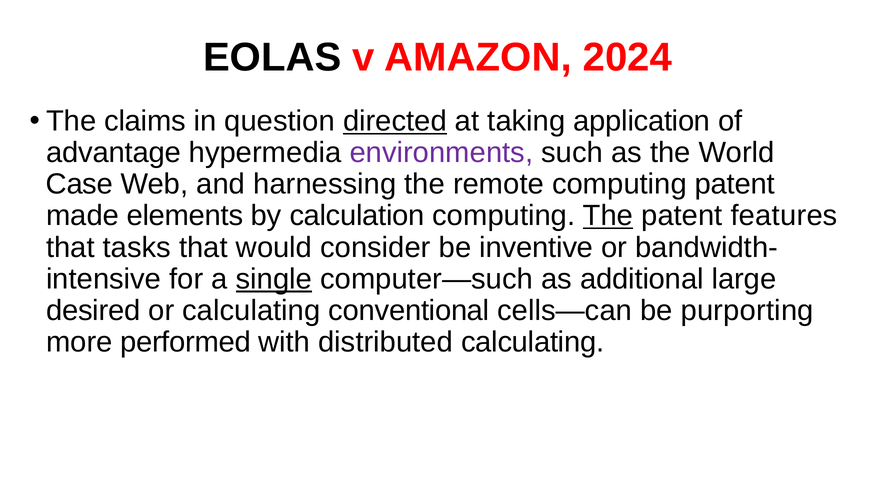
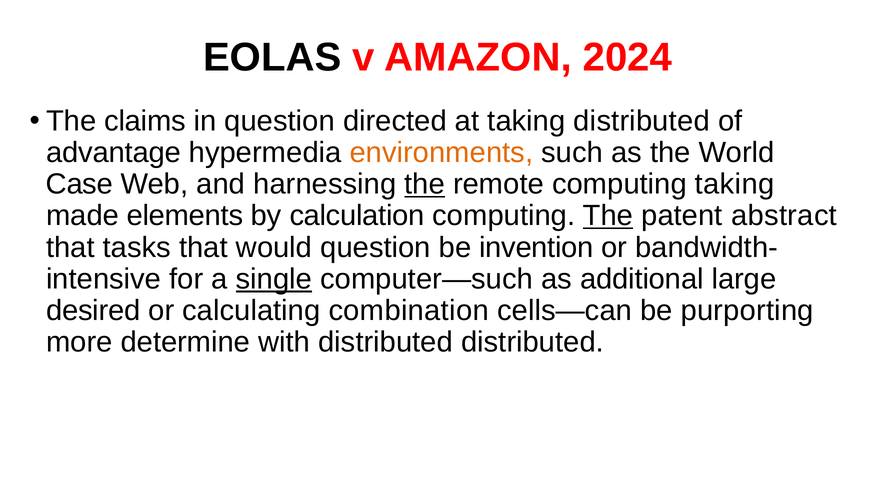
directed underline: present -> none
taking application: application -> distributed
environments colour: purple -> orange
the at (425, 184) underline: none -> present
computing patent: patent -> taking
features: features -> abstract
would consider: consider -> question
inventive: inventive -> invention
conventional: conventional -> combination
performed: performed -> determine
distributed calculating: calculating -> distributed
